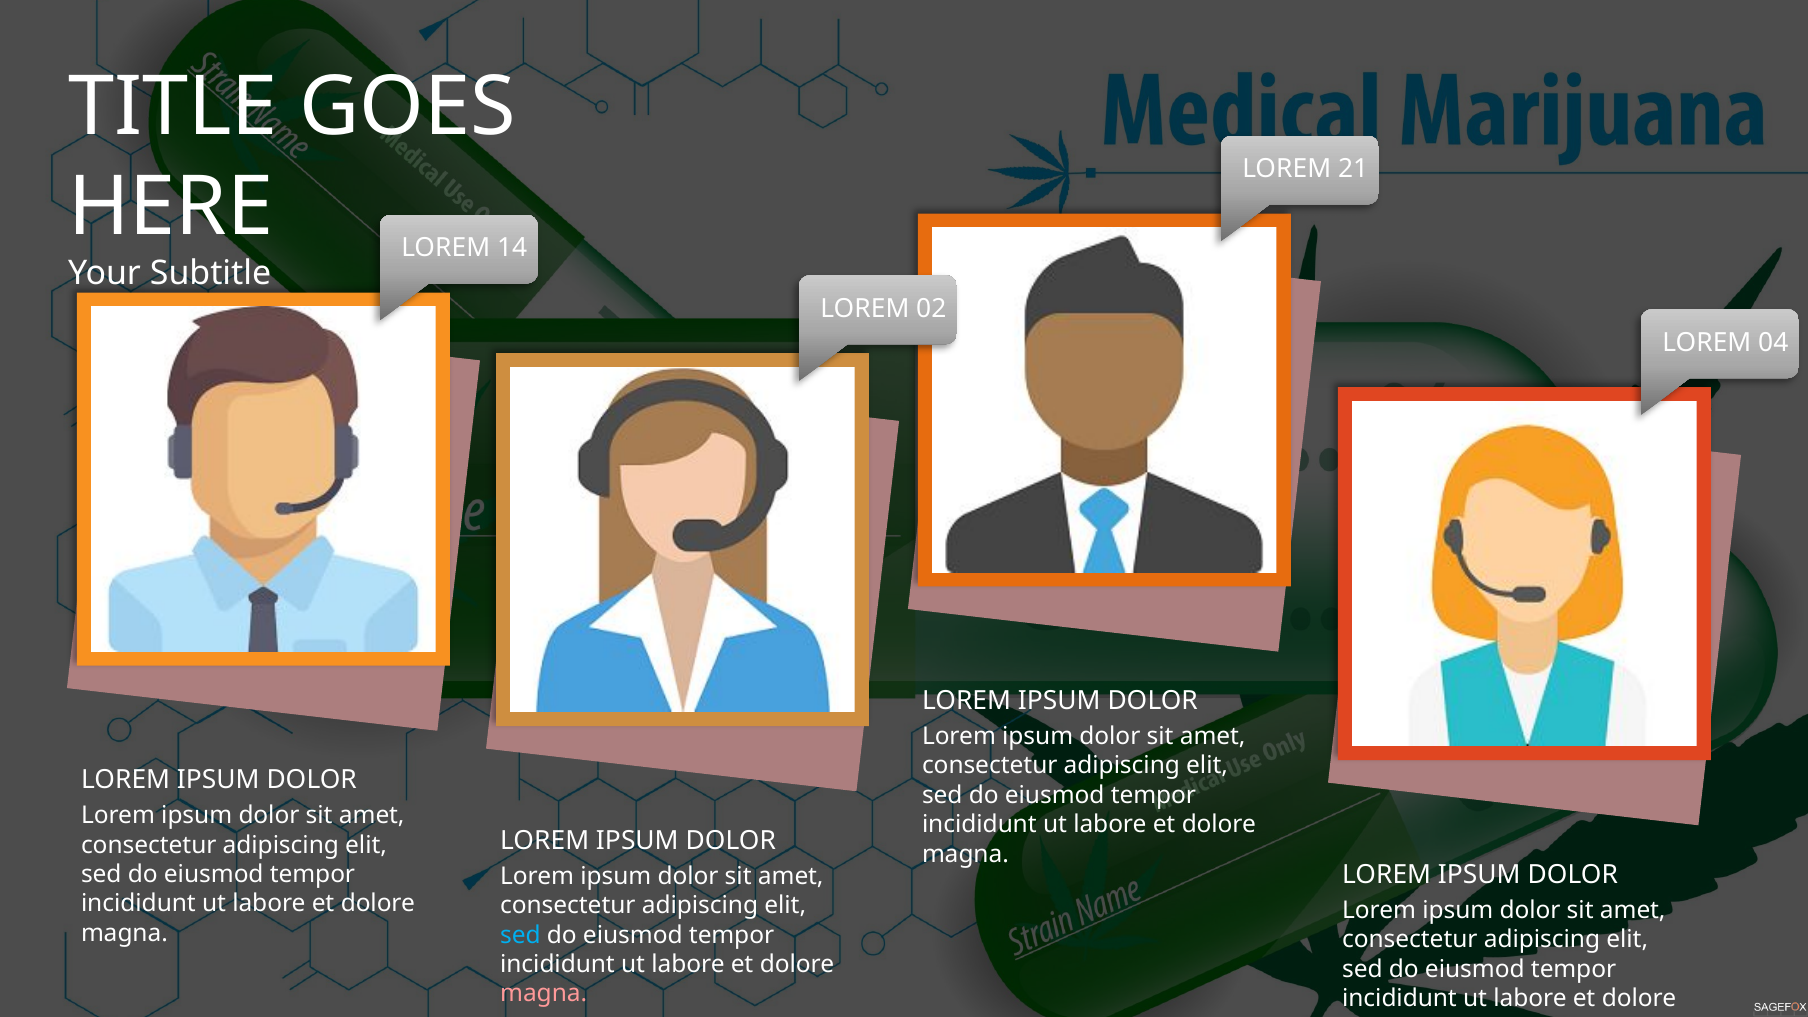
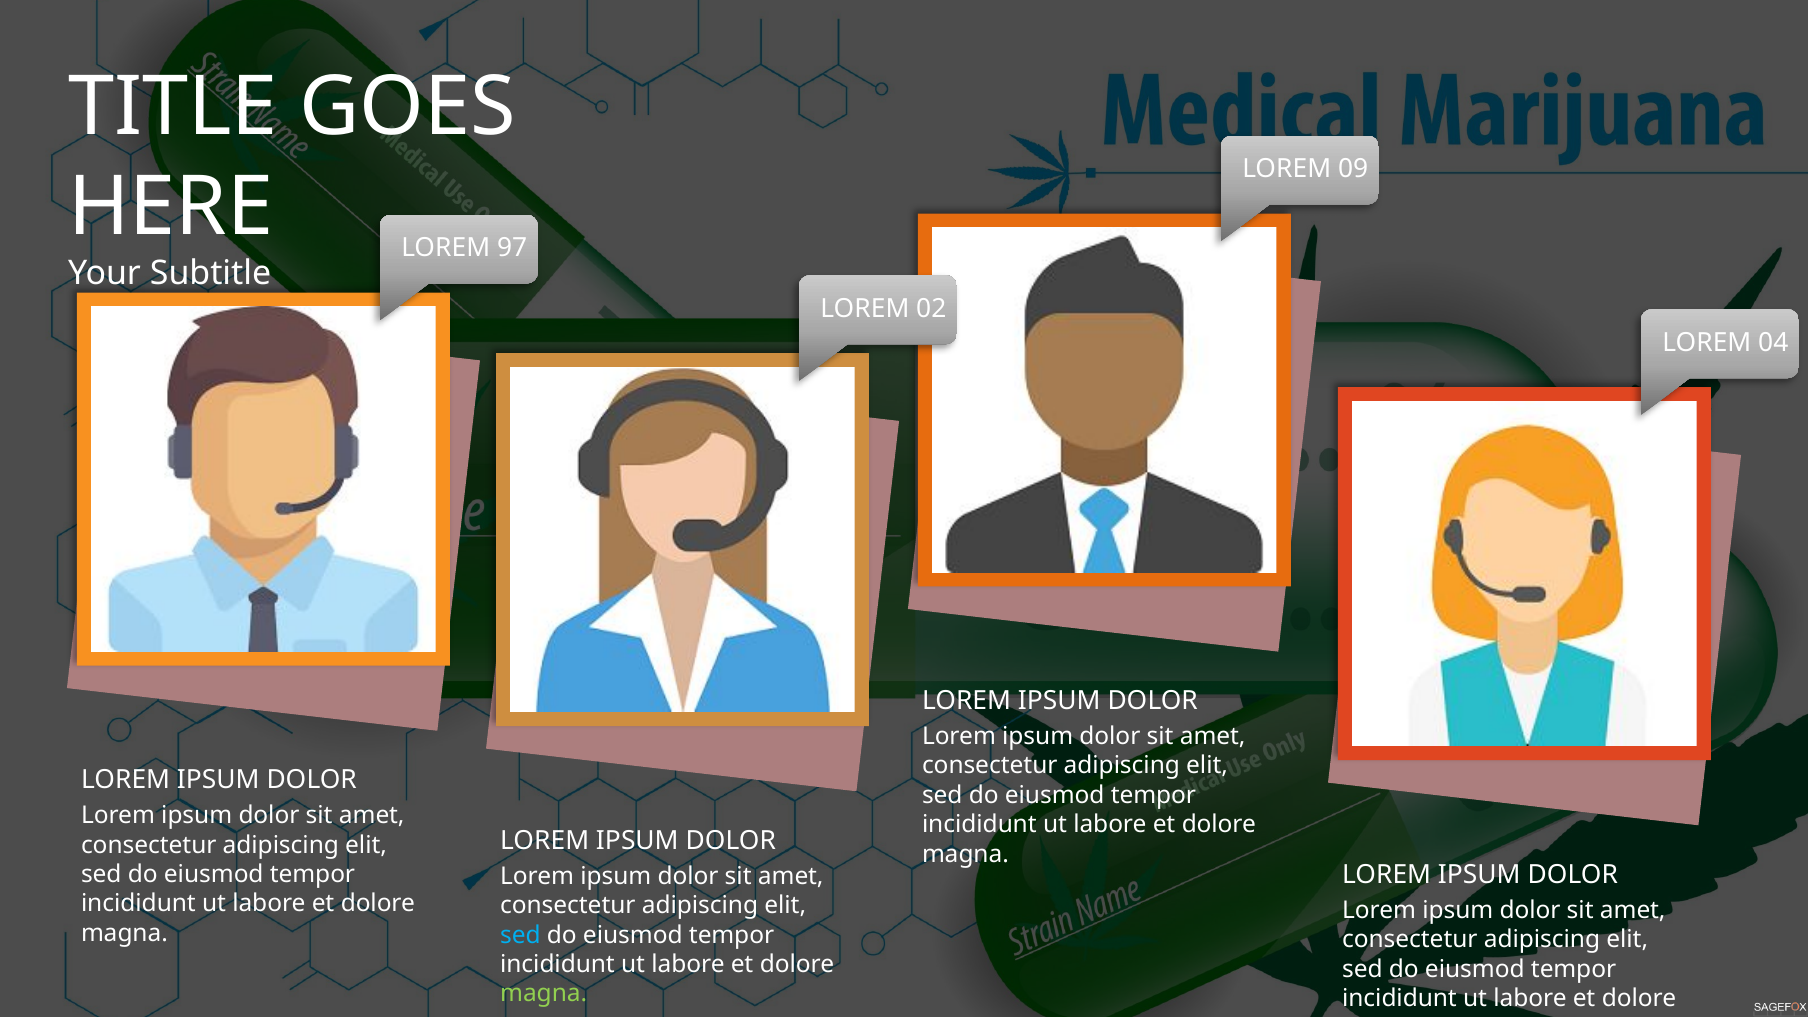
21: 21 -> 09
14: 14 -> 97
magna at (544, 994) colour: pink -> light green
